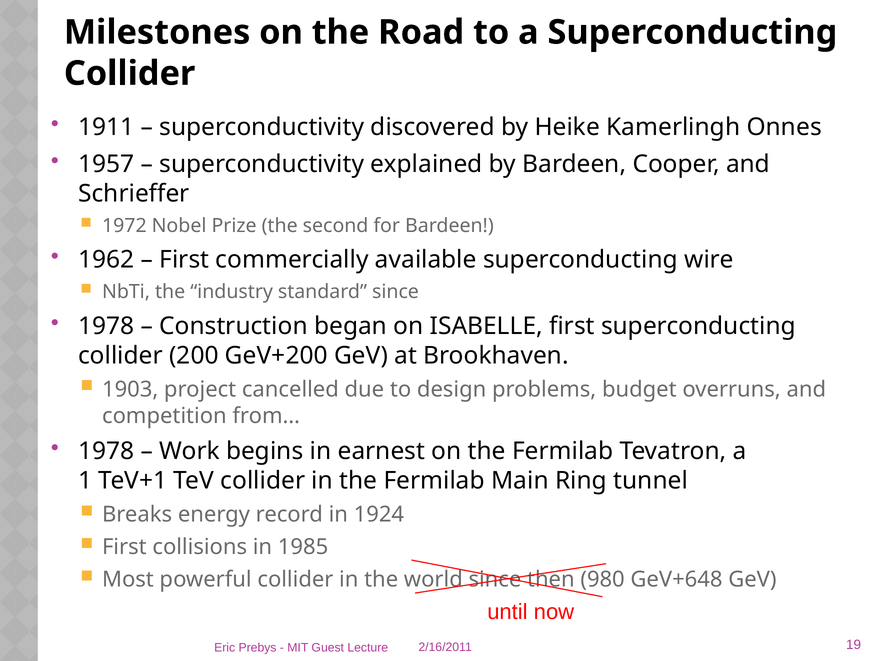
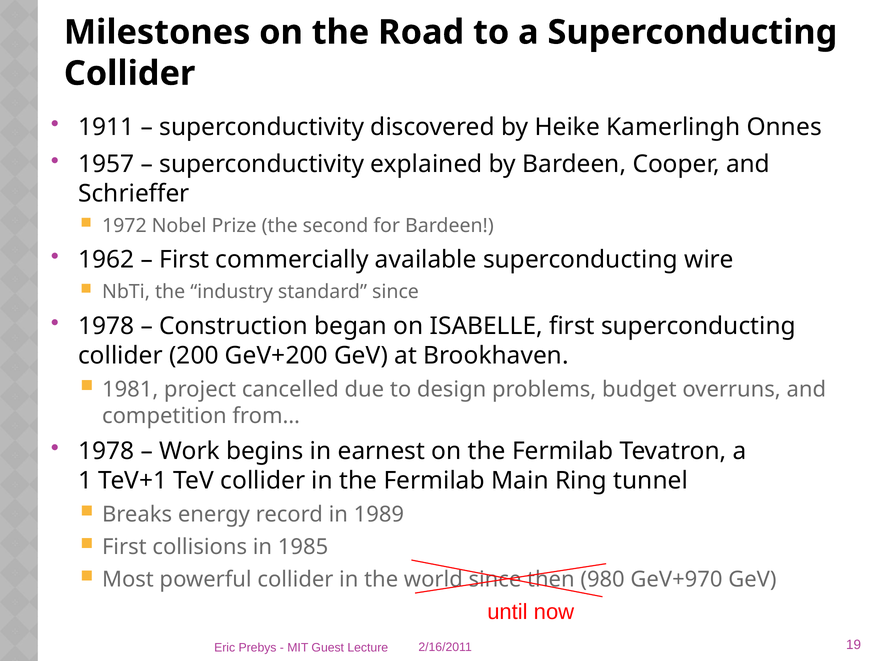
1903: 1903 -> 1981
1924: 1924 -> 1989
GeV+648: GeV+648 -> GeV+970
